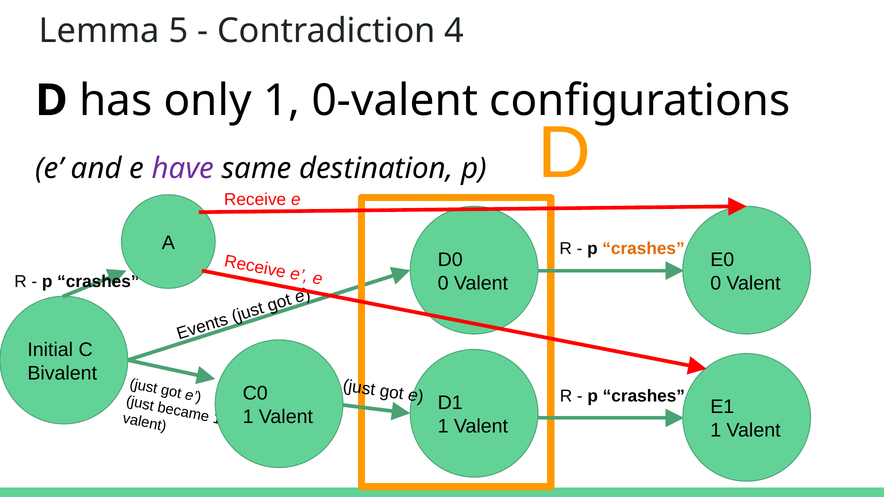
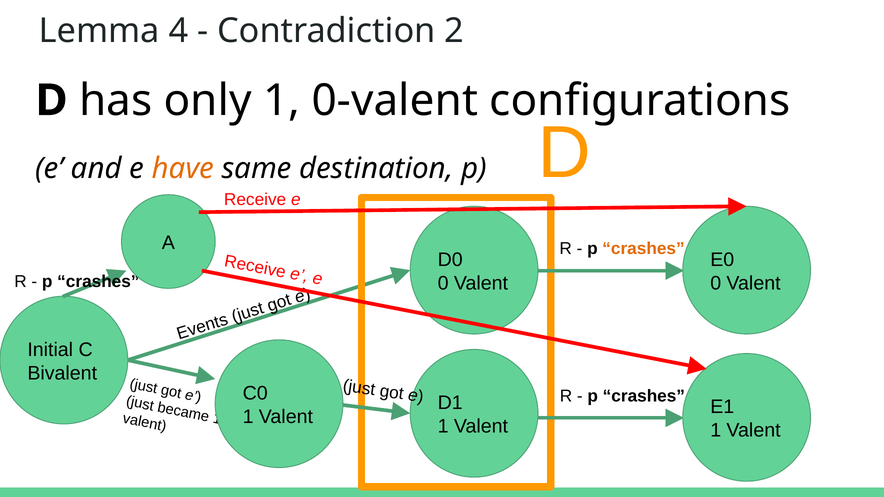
5: 5 -> 4
4: 4 -> 2
have colour: purple -> orange
